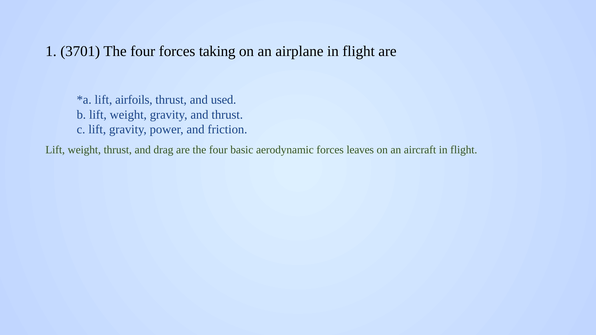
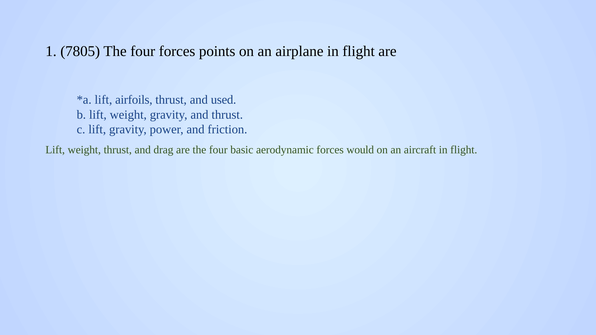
3701: 3701 -> 7805
taking: taking -> points
leaves: leaves -> would
